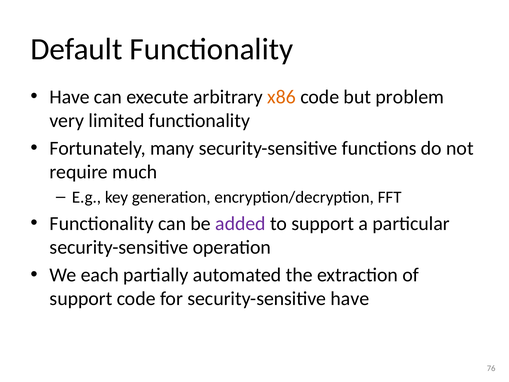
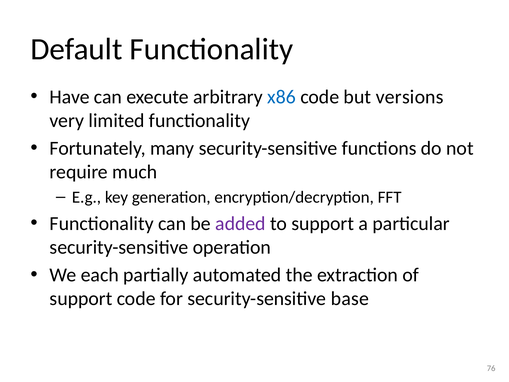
x86 colour: orange -> blue
problem: problem -> versions
security-sensitive have: have -> base
